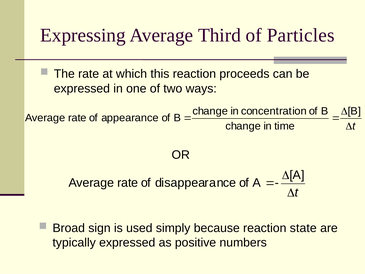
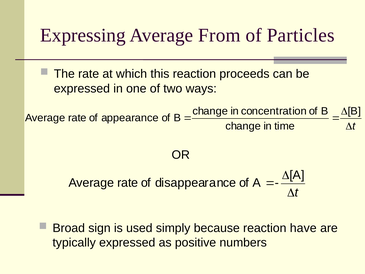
Third: Third -> From
state: state -> have
